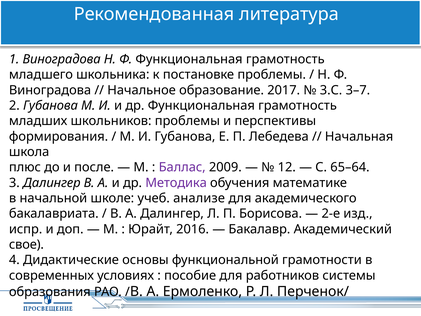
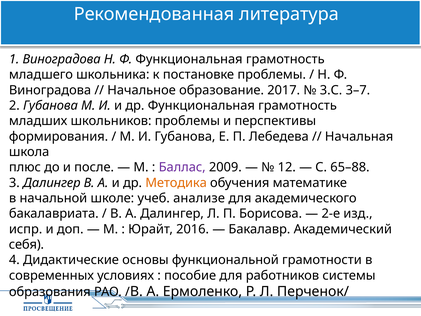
65–64: 65–64 -> 65–88
Методика colour: purple -> orange
свое: свое -> себя
